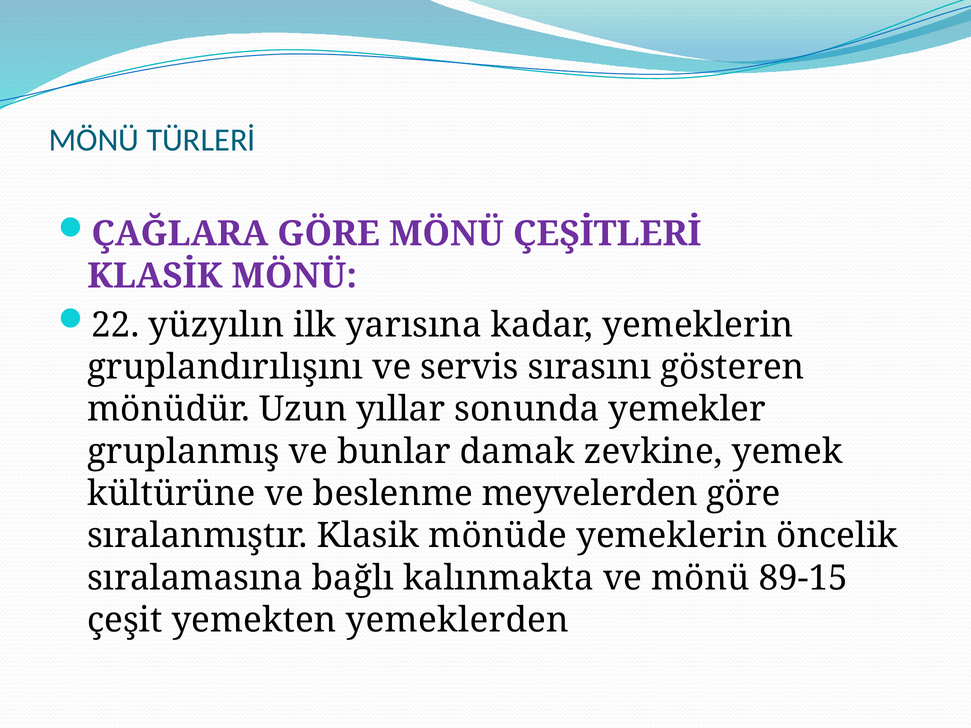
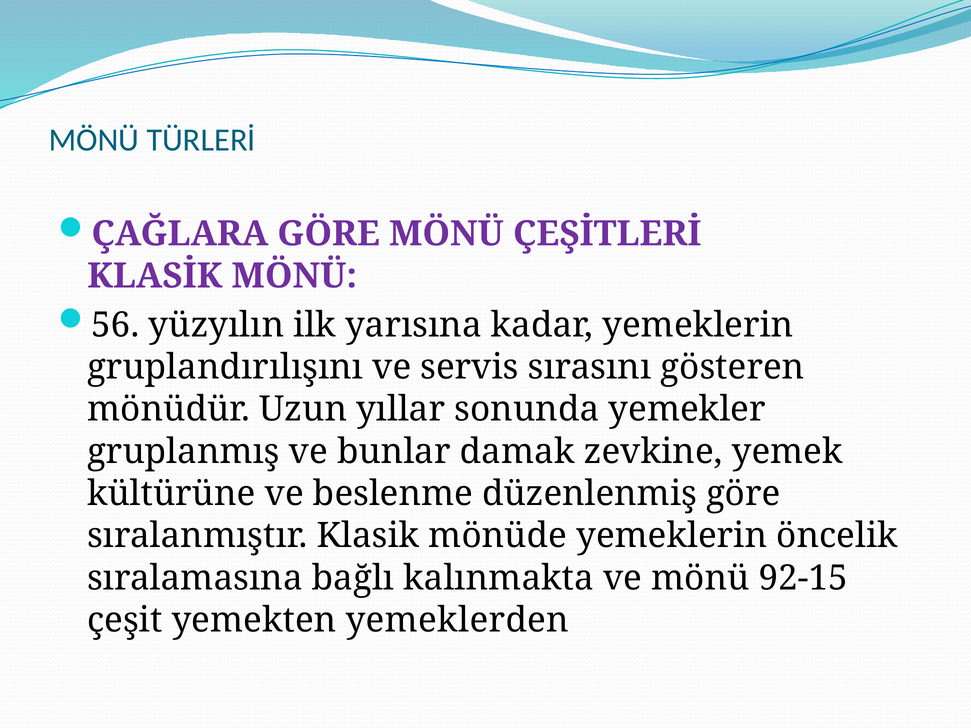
22: 22 -> 56
meyvelerden: meyvelerden -> düzenlenmiş
89-15: 89-15 -> 92-15
